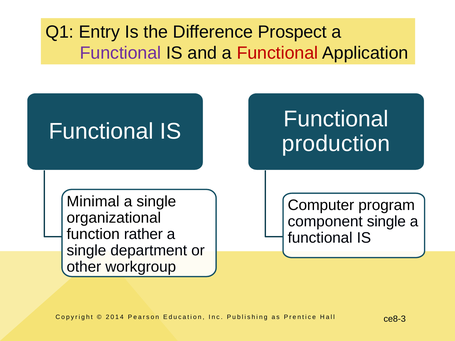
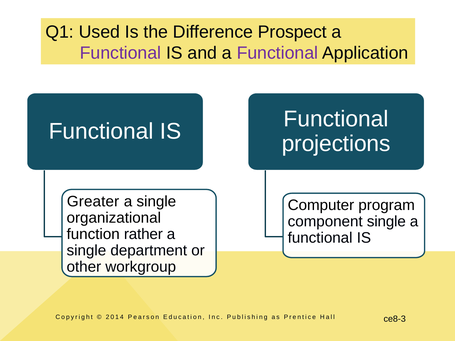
Entry: Entry -> Used
Functional at (277, 53) colour: red -> purple
production: production -> projections
Minimal: Minimal -> Greater
